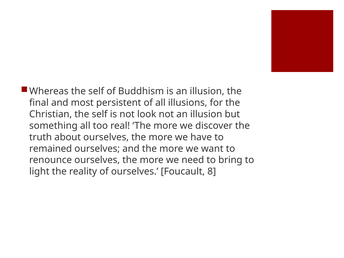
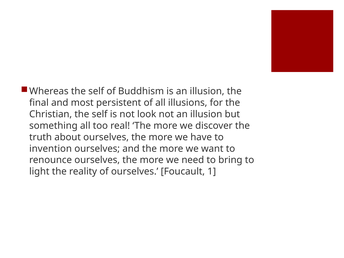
remained: remained -> invention
8: 8 -> 1
